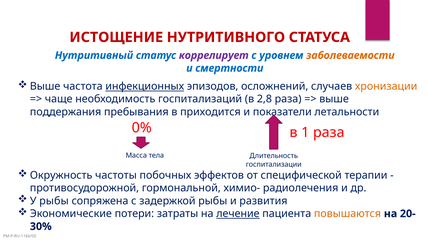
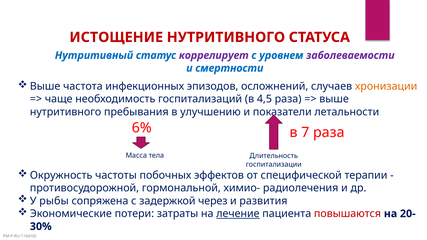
заболеваемости colour: orange -> purple
инфекционных underline: present -> none
2,8: 2,8 -> 4,5
поддержания at (66, 112): поддержания -> нутритивного
приходится: приходится -> улучшению
0%: 0% -> 6%
1: 1 -> 7
задержкой рыбы: рыбы -> через
повышаются colour: orange -> red
